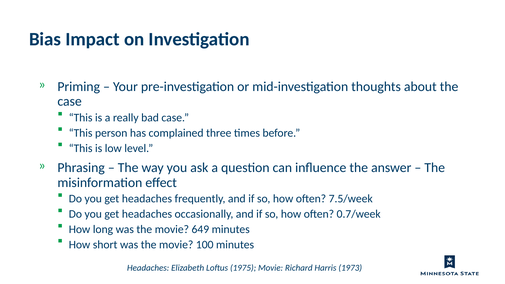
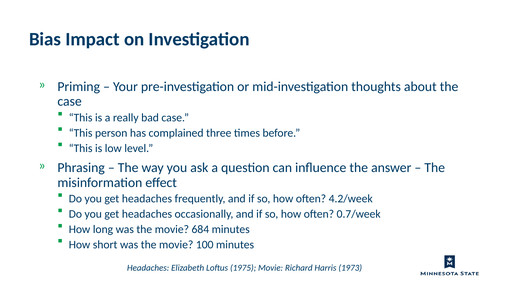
7.5/week: 7.5/week -> 4.2/week
649: 649 -> 684
